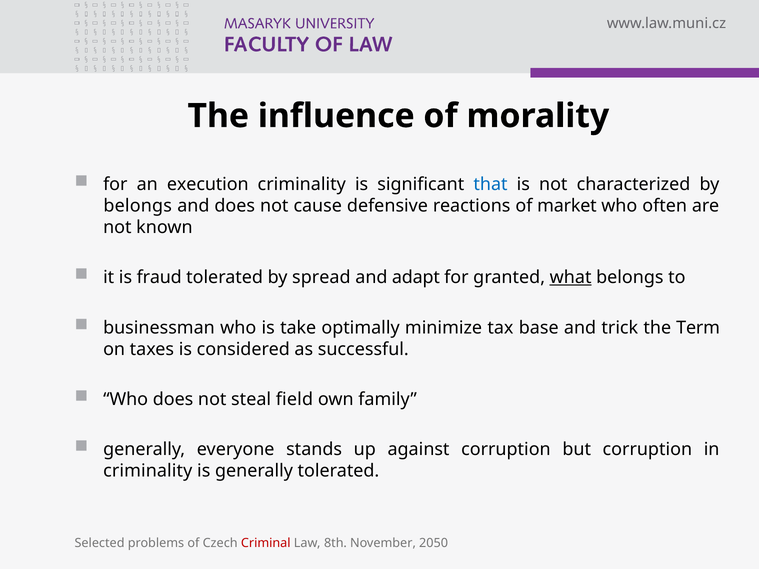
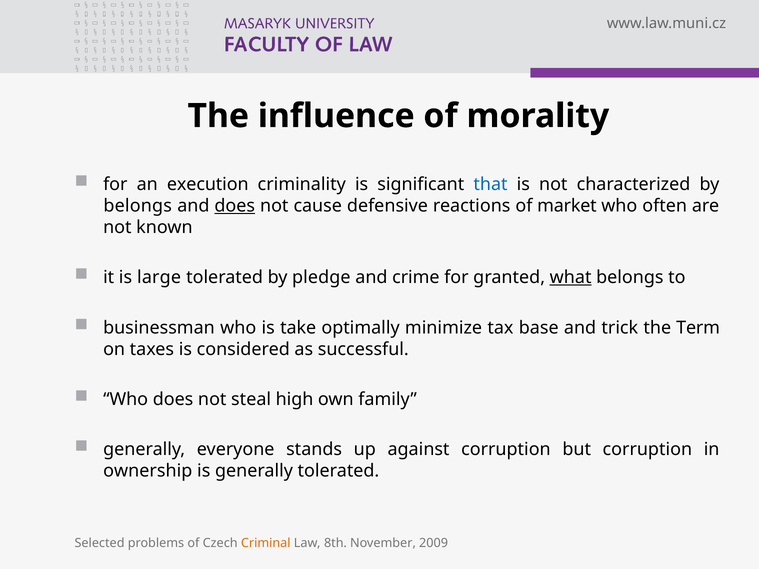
does at (235, 206) underline: none -> present
fraud: fraud -> large
spread: spread -> pledge
adapt: adapt -> crime
field: field -> high
criminality at (148, 471): criminality -> ownership
Criminal colour: red -> orange
2050: 2050 -> 2009
